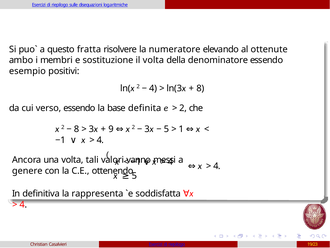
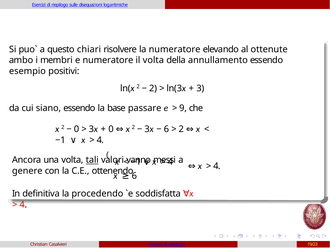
fratta: fratta -> chiari
e sostituzione: sostituzione -> numeratore
denominatore: denominatore -> annullamento
4 at (153, 88): 4 -> 2
8 at (200, 88): 8 -> 3
verso: verso -> siano
definita: definita -> passare
2 at (183, 108): 2 -> 9
8 at (76, 129): 8 -> 0
9 at (111, 129): 9 -> 0
5 at (166, 129): 5 -> 6
1 at (181, 129): 1 -> 2
tali underline: none -> present
5 at (134, 176): 5 -> 6
rappresenta: rappresenta -> procedendo
